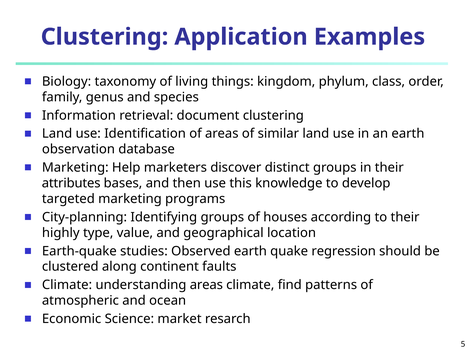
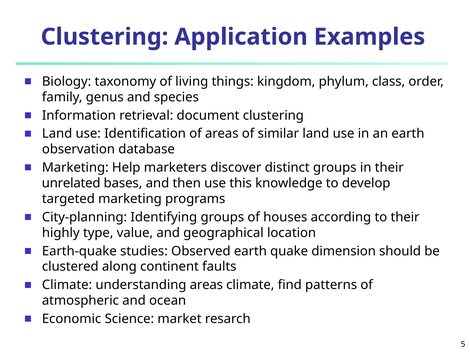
attributes: attributes -> unrelated
regression: regression -> dimension
